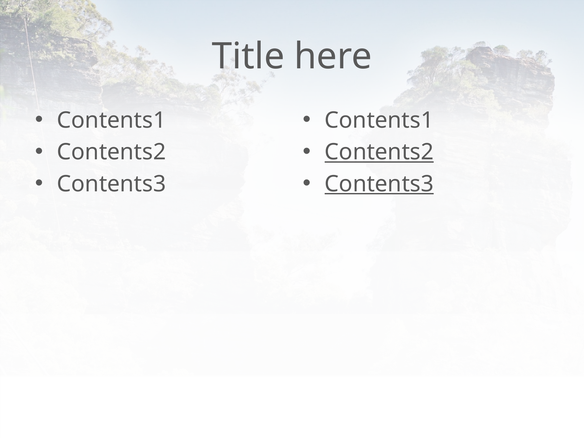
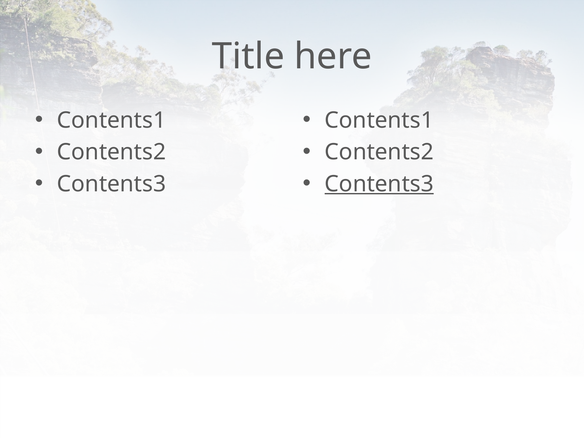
Contents2 at (379, 152) underline: present -> none
